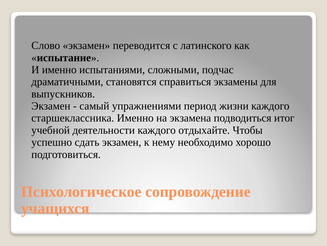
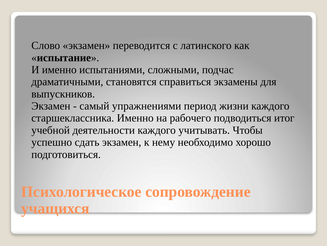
экзамена: экзамена -> рабочего
отдыхайте: отдыхайте -> учитывать
